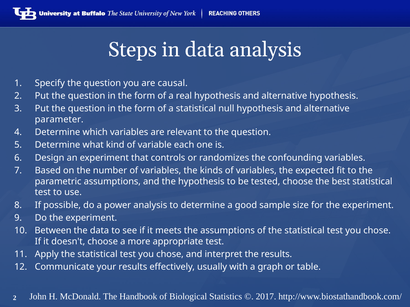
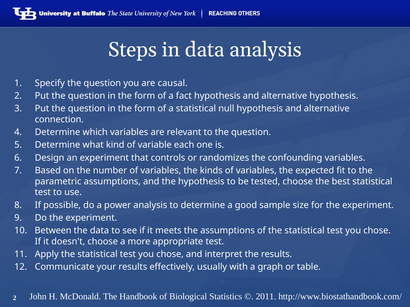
real: real -> fact
parameter: parameter -> connection
2017: 2017 -> 2011
